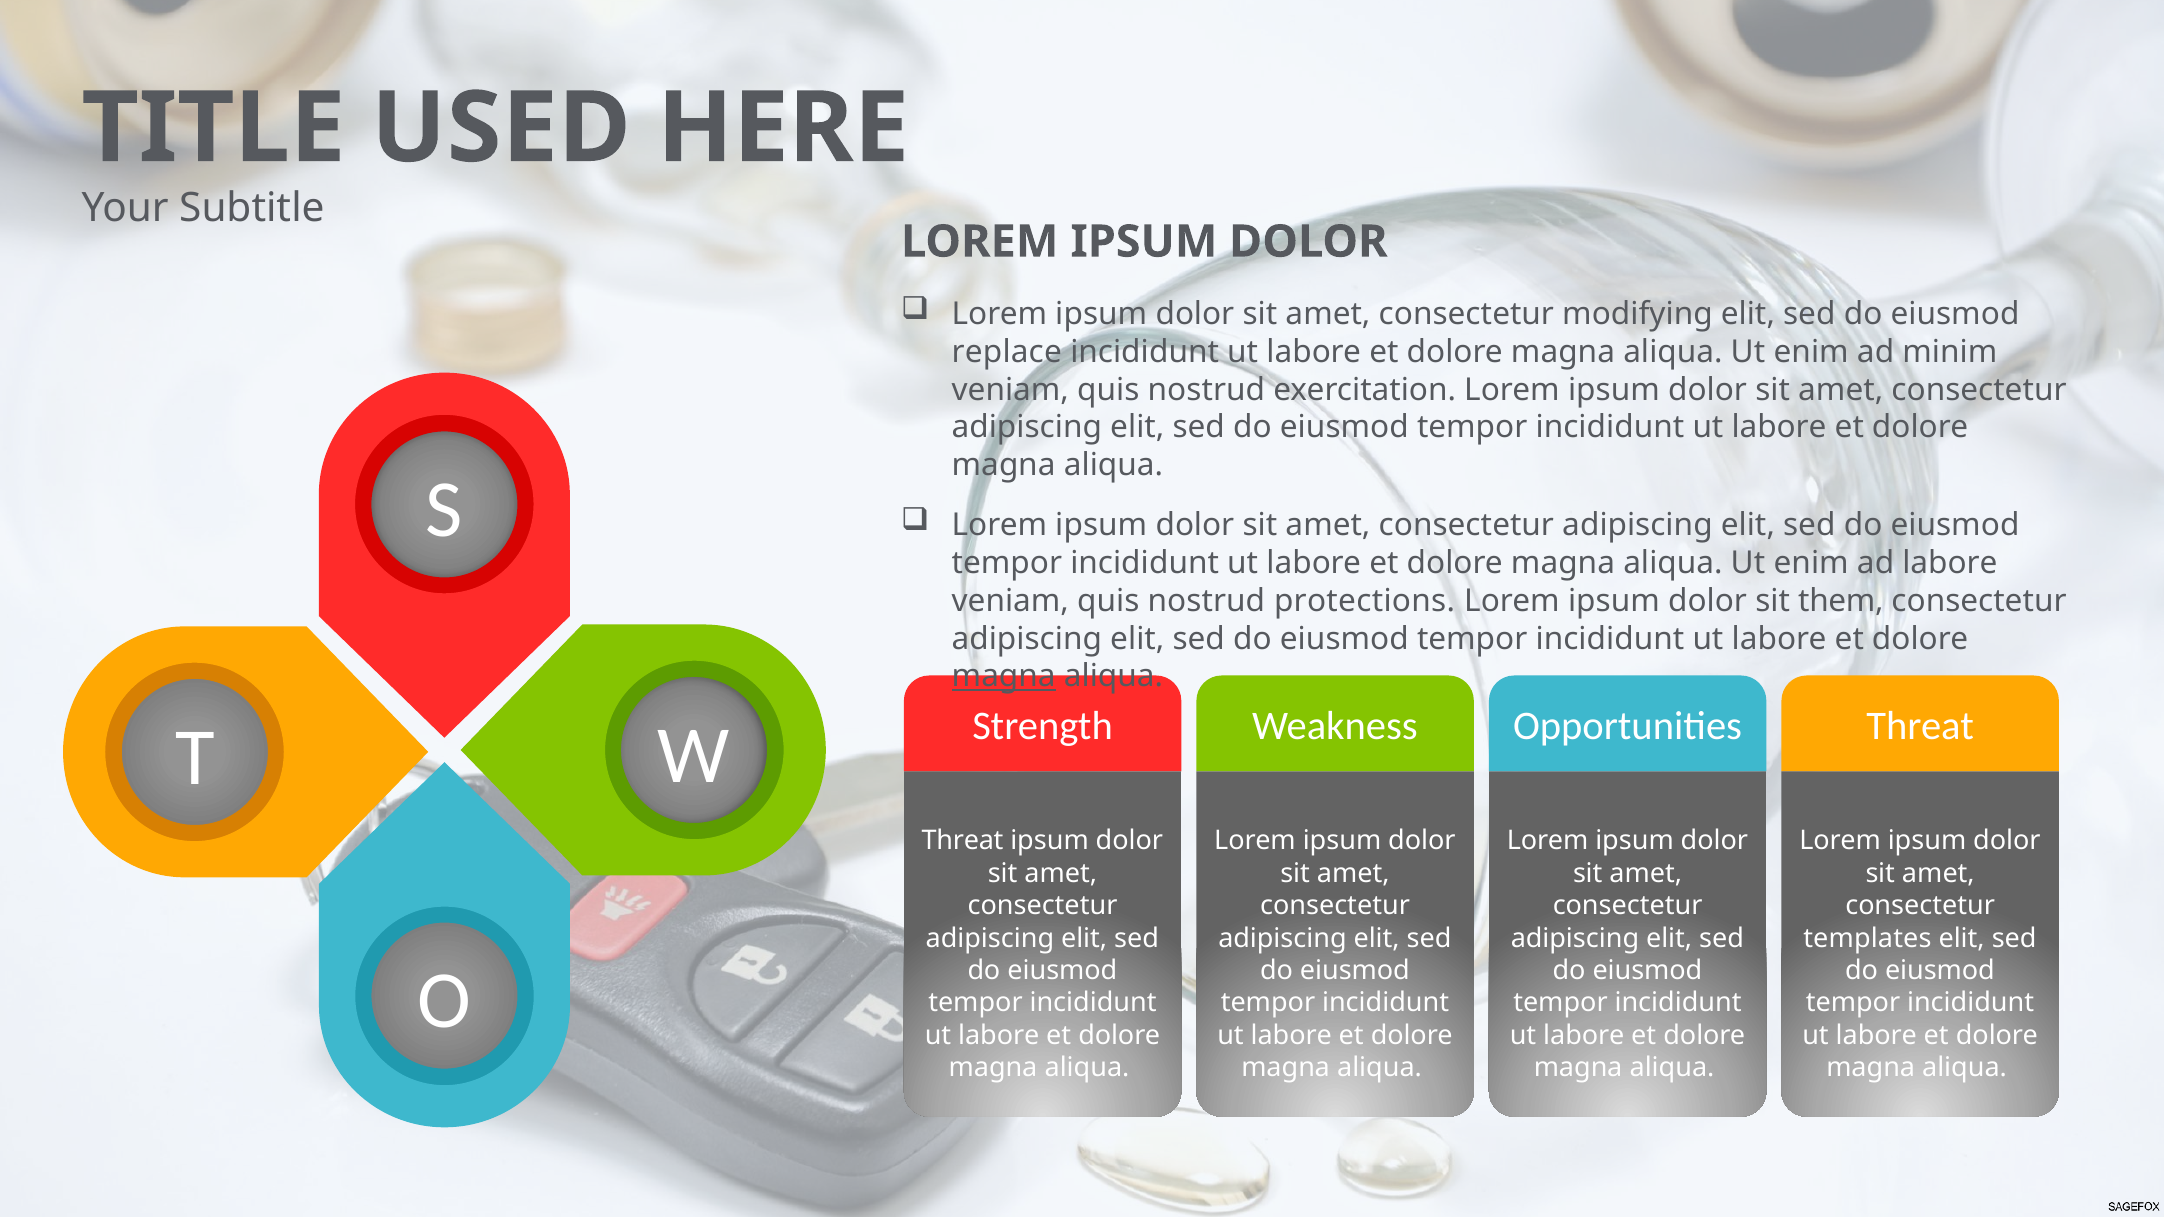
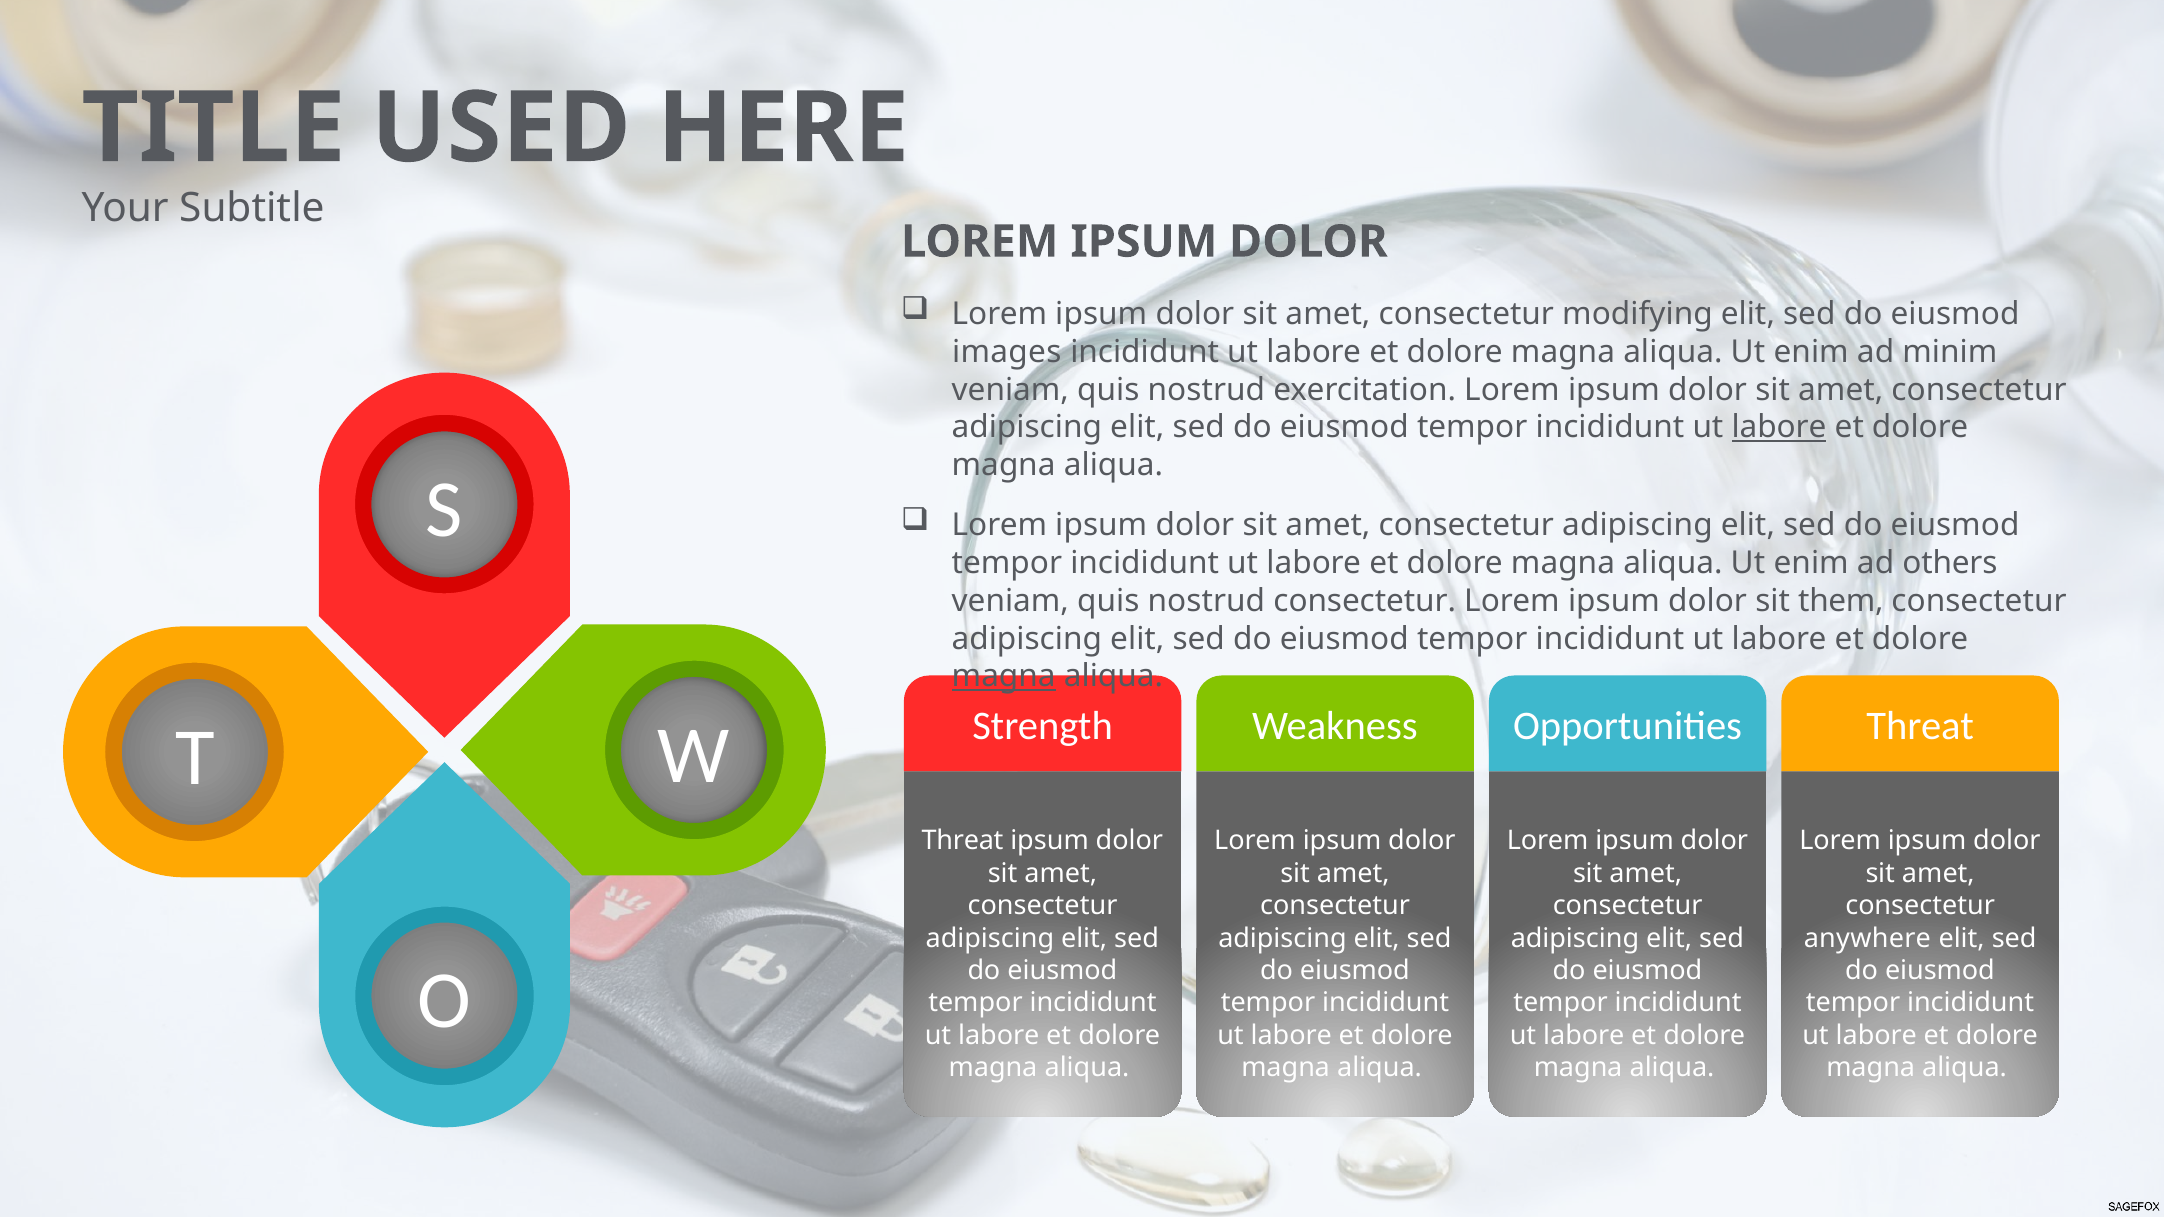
replace: replace -> images
labore at (1779, 428) underline: none -> present
ad labore: labore -> others
nostrud protections: protections -> consectetur
templates: templates -> anywhere
